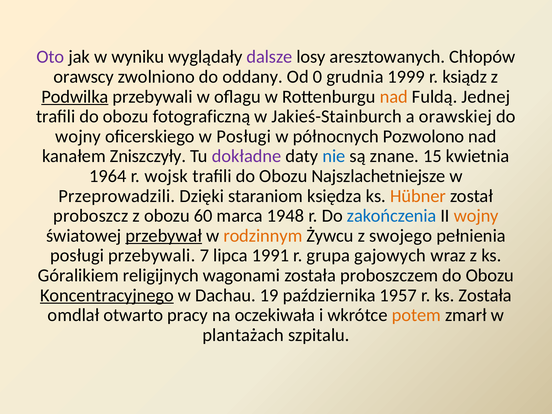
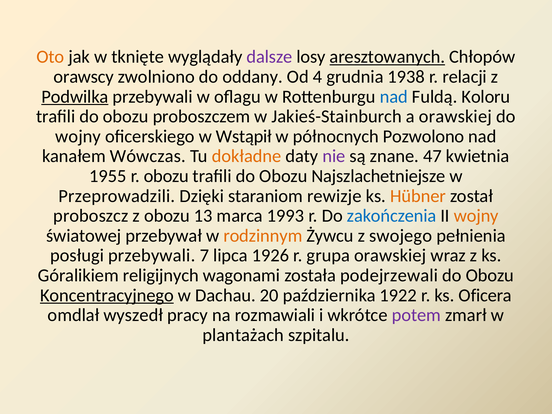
Oto colour: purple -> orange
wyniku: wyniku -> tknięte
aresztowanych underline: none -> present
0: 0 -> 4
1999: 1999 -> 1938
ksiądz: ksiądz -> relacji
nad at (394, 97) colour: orange -> blue
Jednej: Jednej -> Koloru
fotograficzną: fotograficzną -> proboszczem
w Posługi: Posługi -> Wstąpił
Zniszczyły: Zniszczyły -> Wówczas
dokładne colour: purple -> orange
nie colour: blue -> purple
15: 15 -> 47
1964: 1964 -> 1955
r wojsk: wojsk -> obozu
księdza: księdza -> rewizje
60: 60 -> 13
1948: 1948 -> 1993
przebywał underline: present -> none
1991: 1991 -> 1926
grupa gajowych: gajowych -> orawskiej
proboszczem: proboszczem -> podejrzewali
19: 19 -> 20
1957: 1957 -> 1922
ks Została: Została -> Oficera
otwarto: otwarto -> wyszedł
oczekiwała: oczekiwała -> rozmawiali
potem colour: orange -> purple
